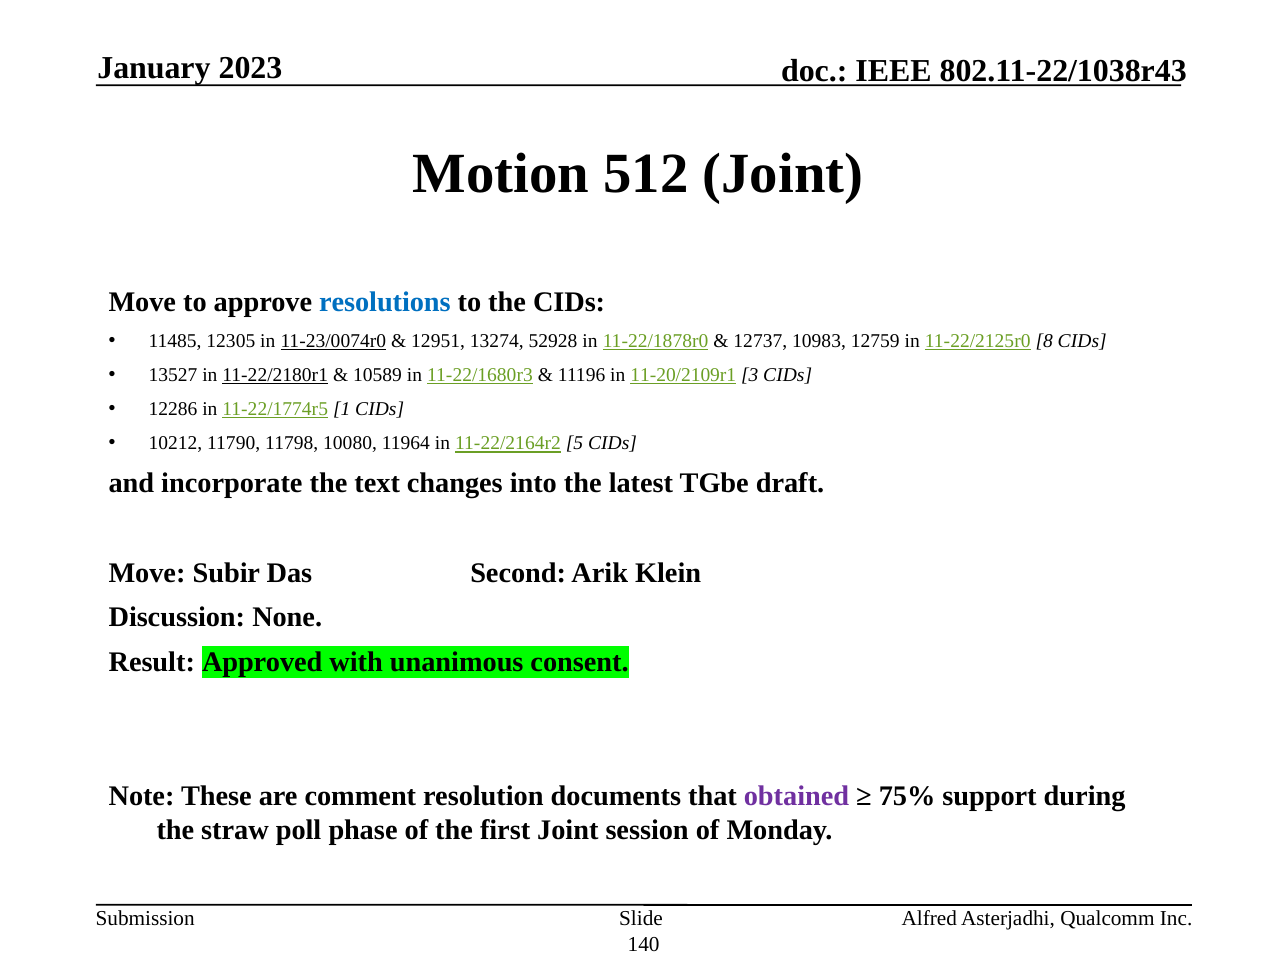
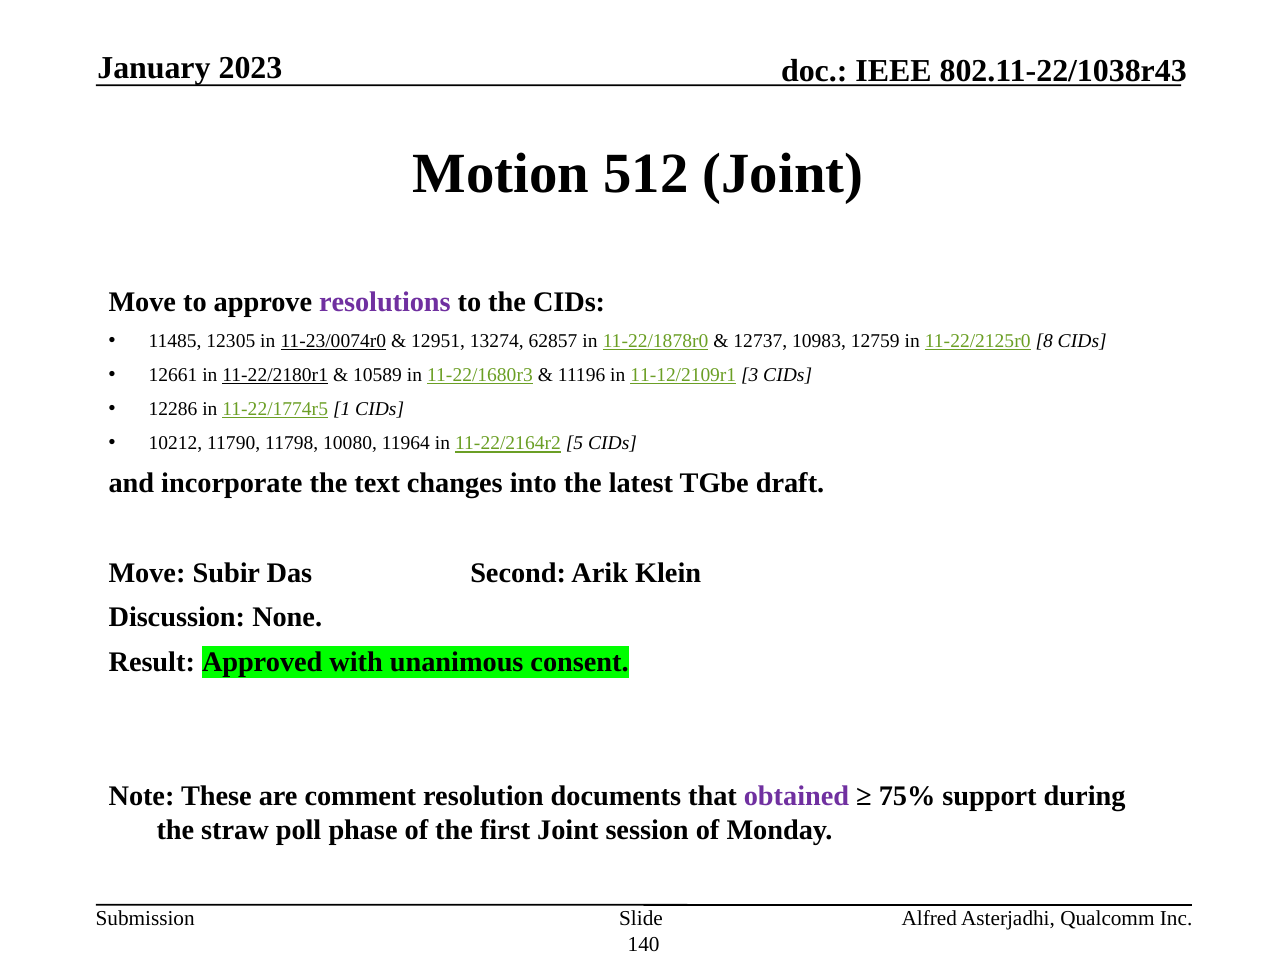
resolutions colour: blue -> purple
52928: 52928 -> 62857
13527: 13527 -> 12661
11-20/2109r1: 11-20/2109r1 -> 11-12/2109r1
